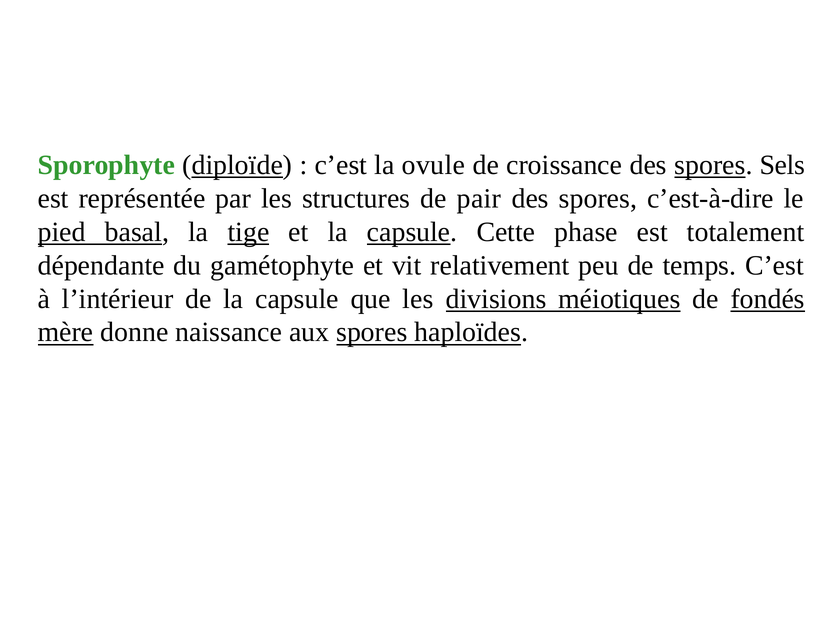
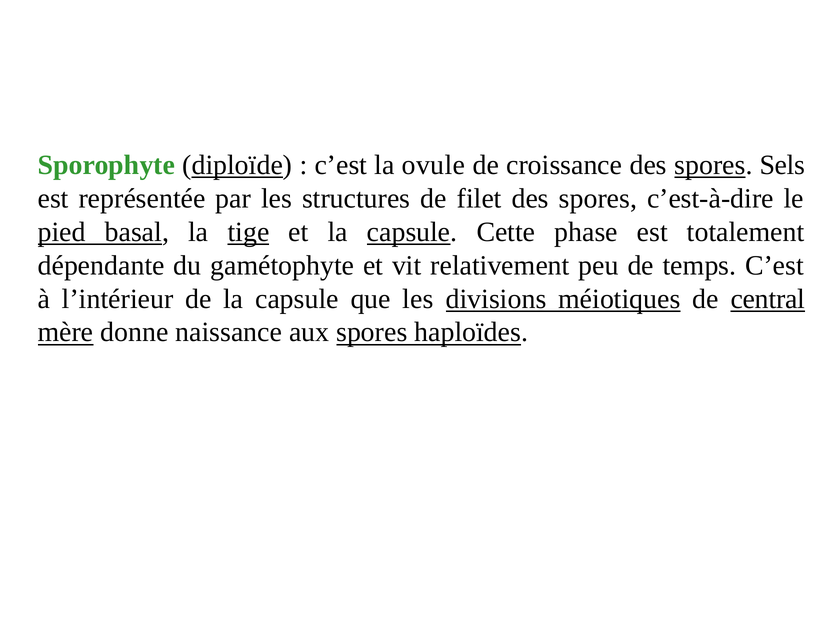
pair: pair -> filet
fondés: fondés -> central
